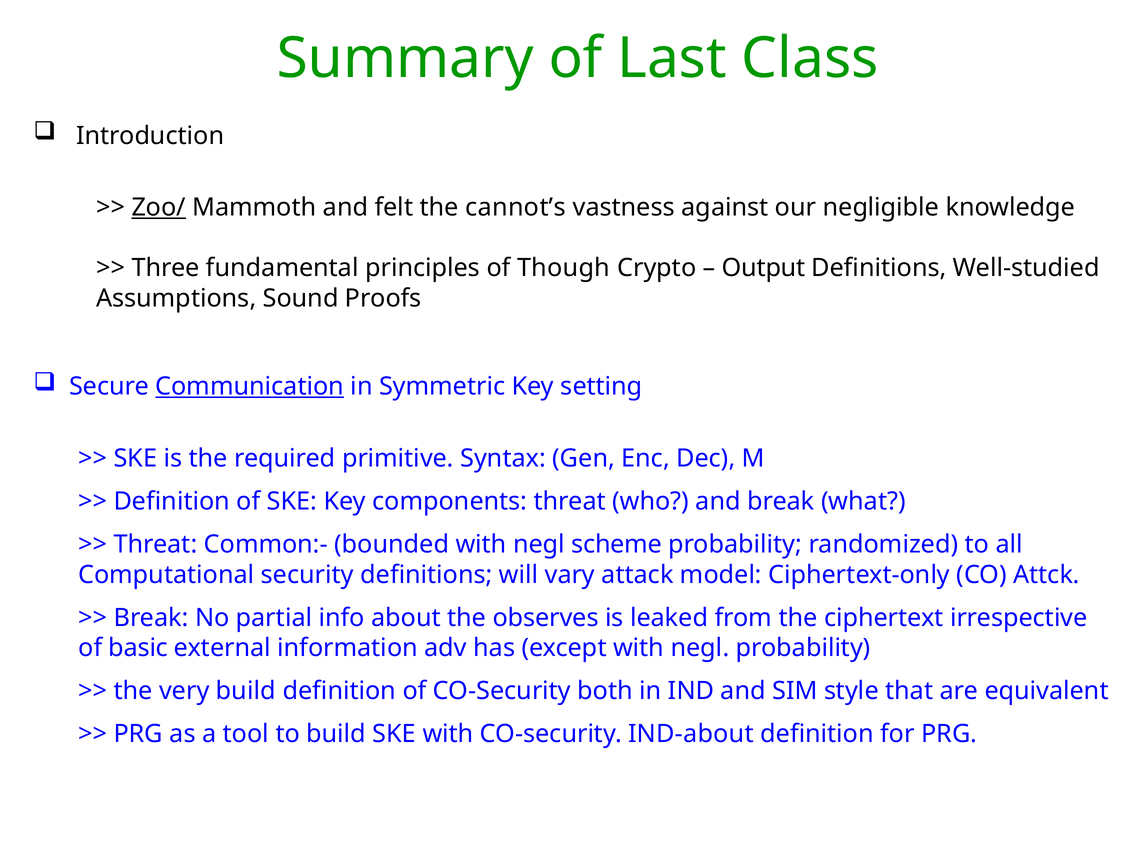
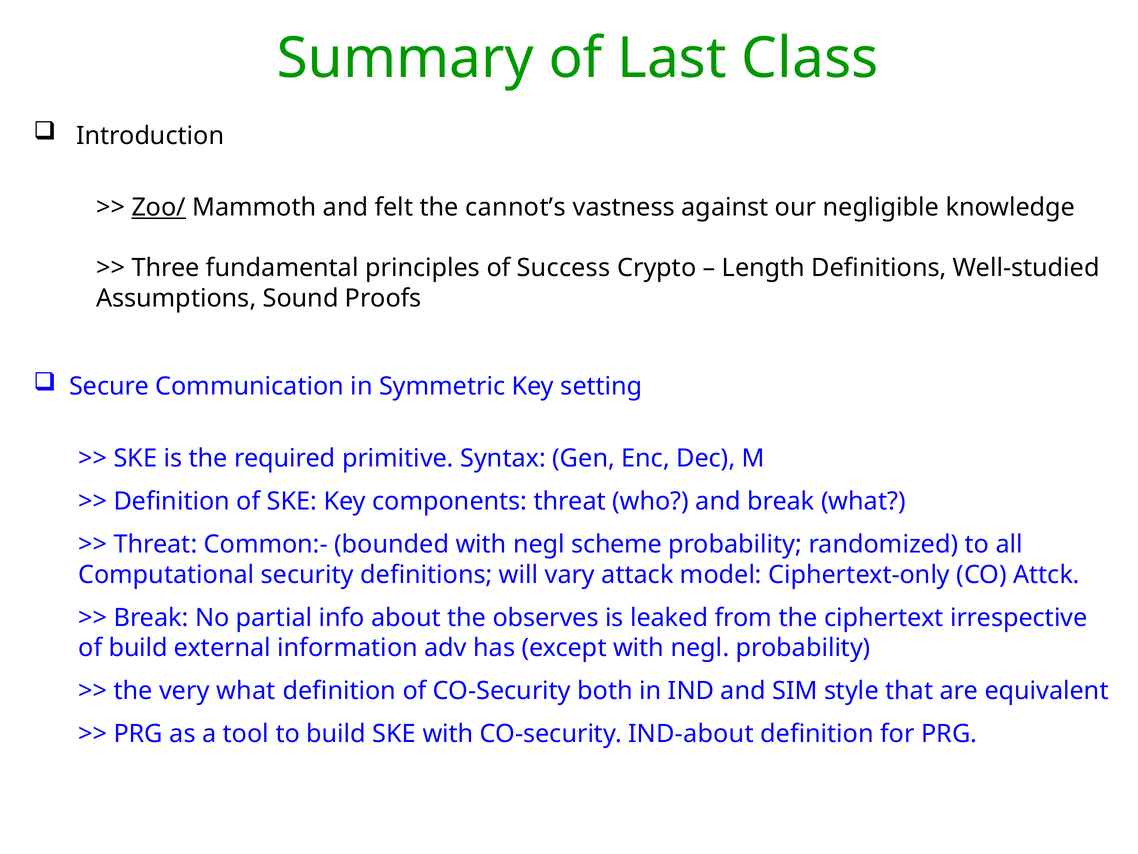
Though: Though -> Success
Output: Output -> Length
Communication underline: present -> none
of basic: basic -> build
very build: build -> what
